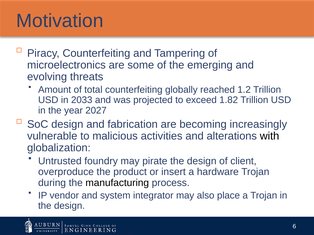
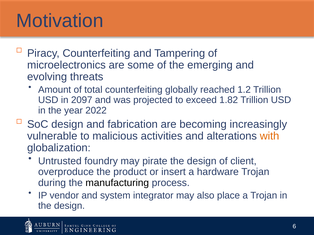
2033: 2033 -> 2097
2027: 2027 -> 2022
with colour: black -> orange
